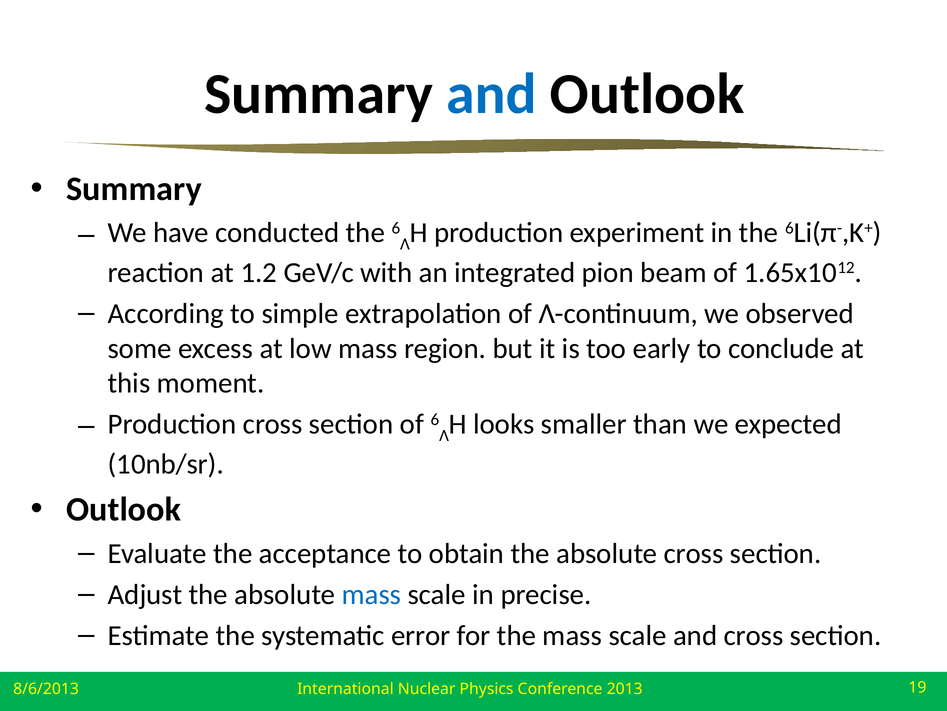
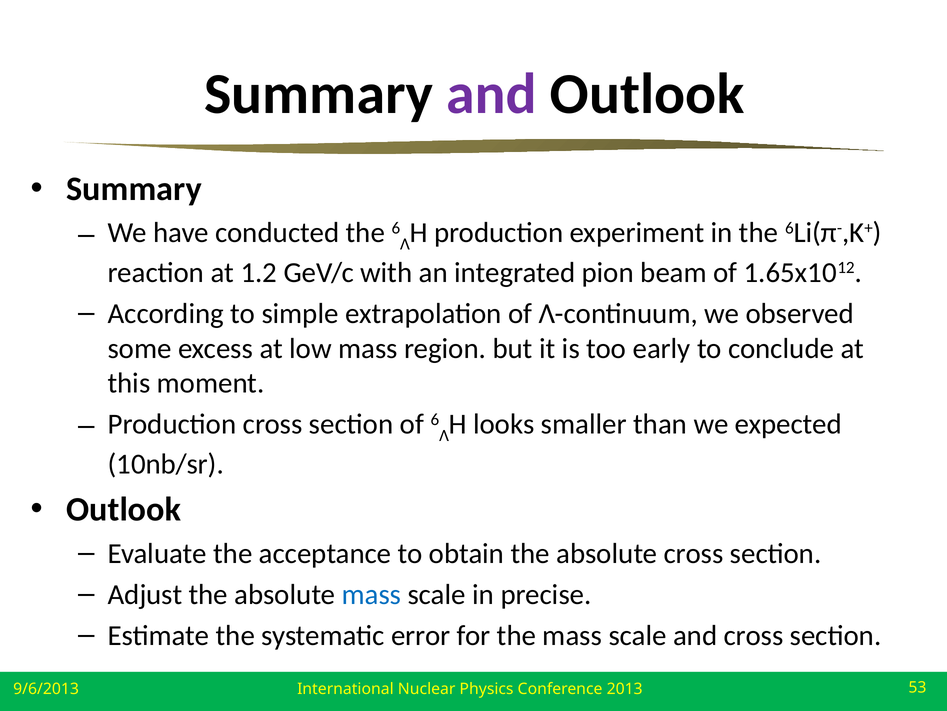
and at (492, 94) colour: blue -> purple
8/6/2013: 8/6/2013 -> 9/6/2013
19: 19 -> 53
